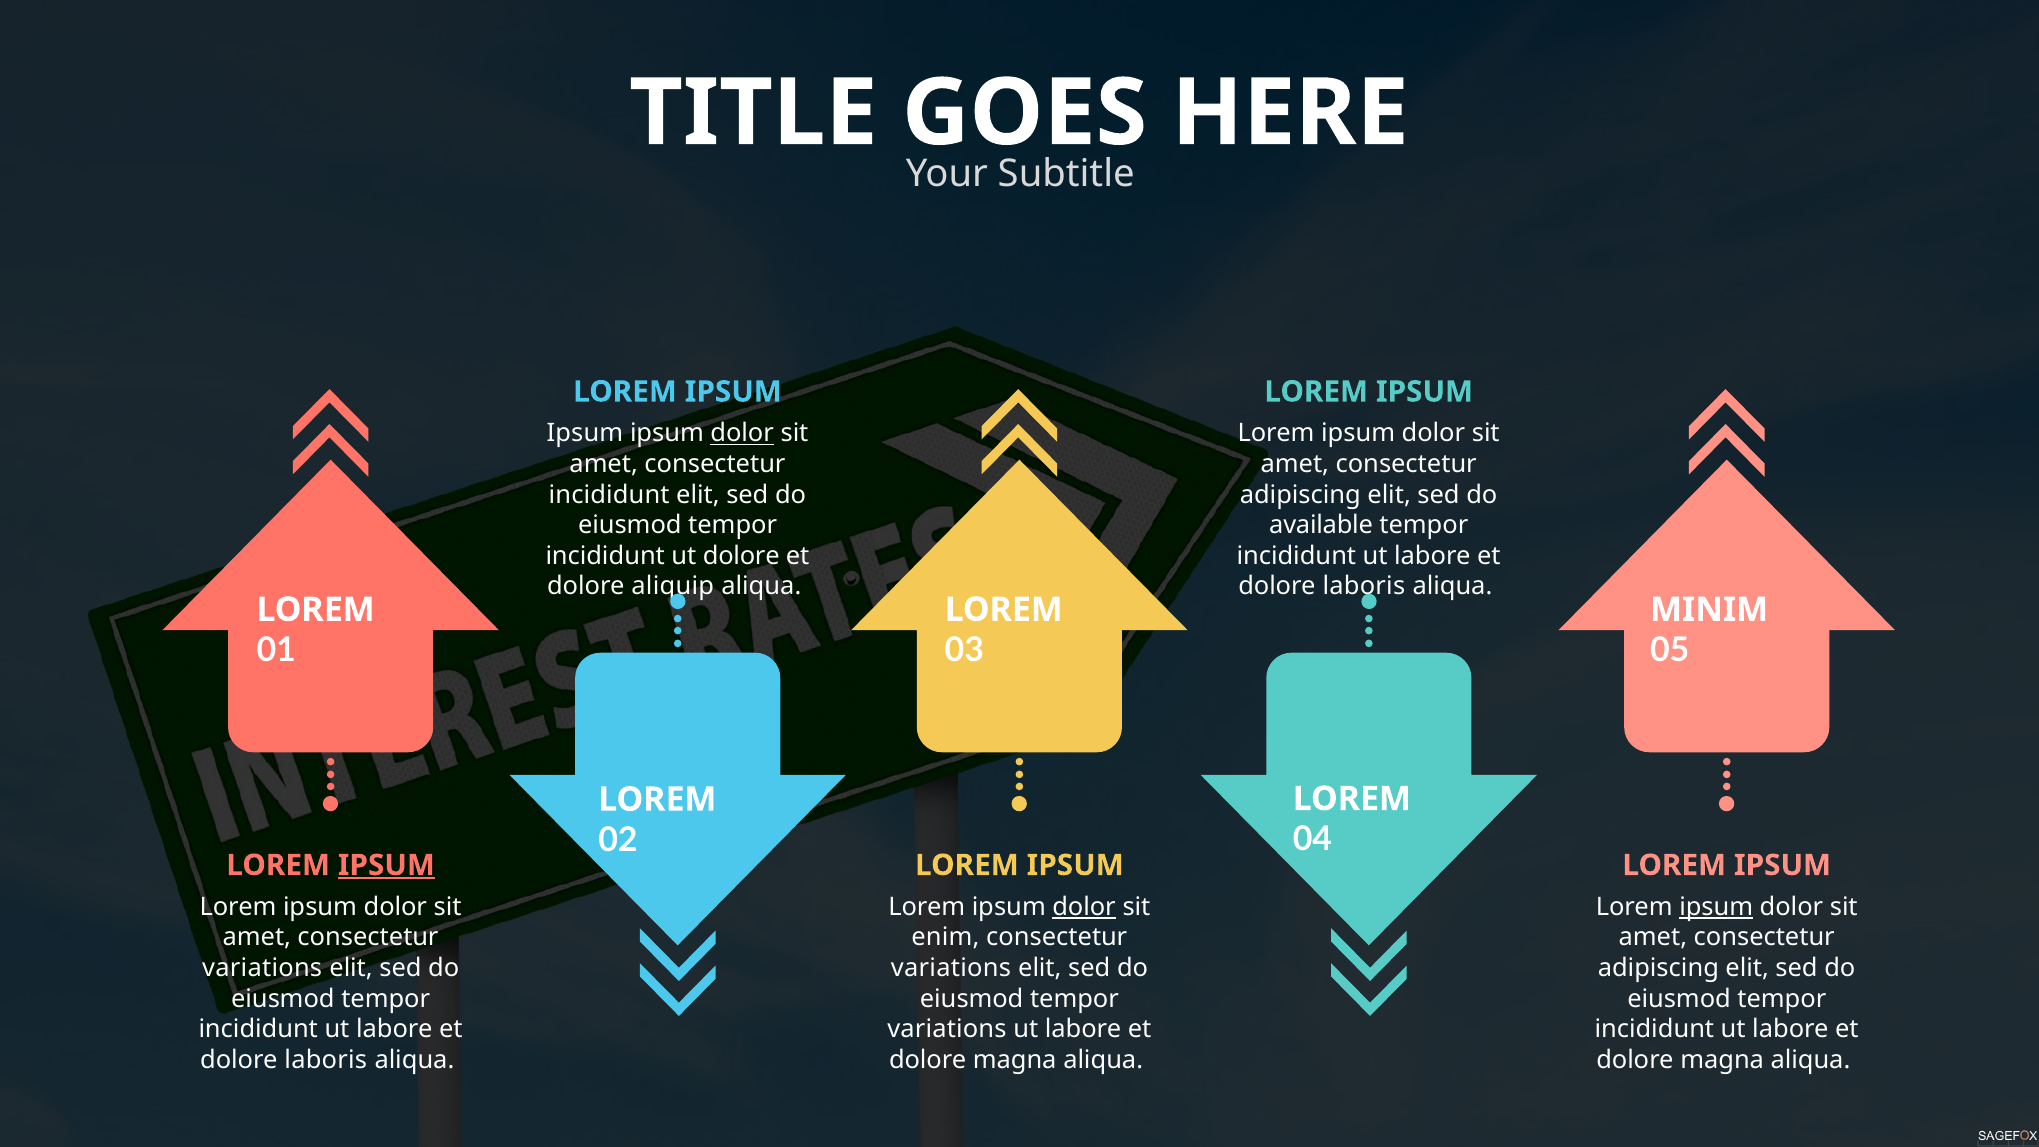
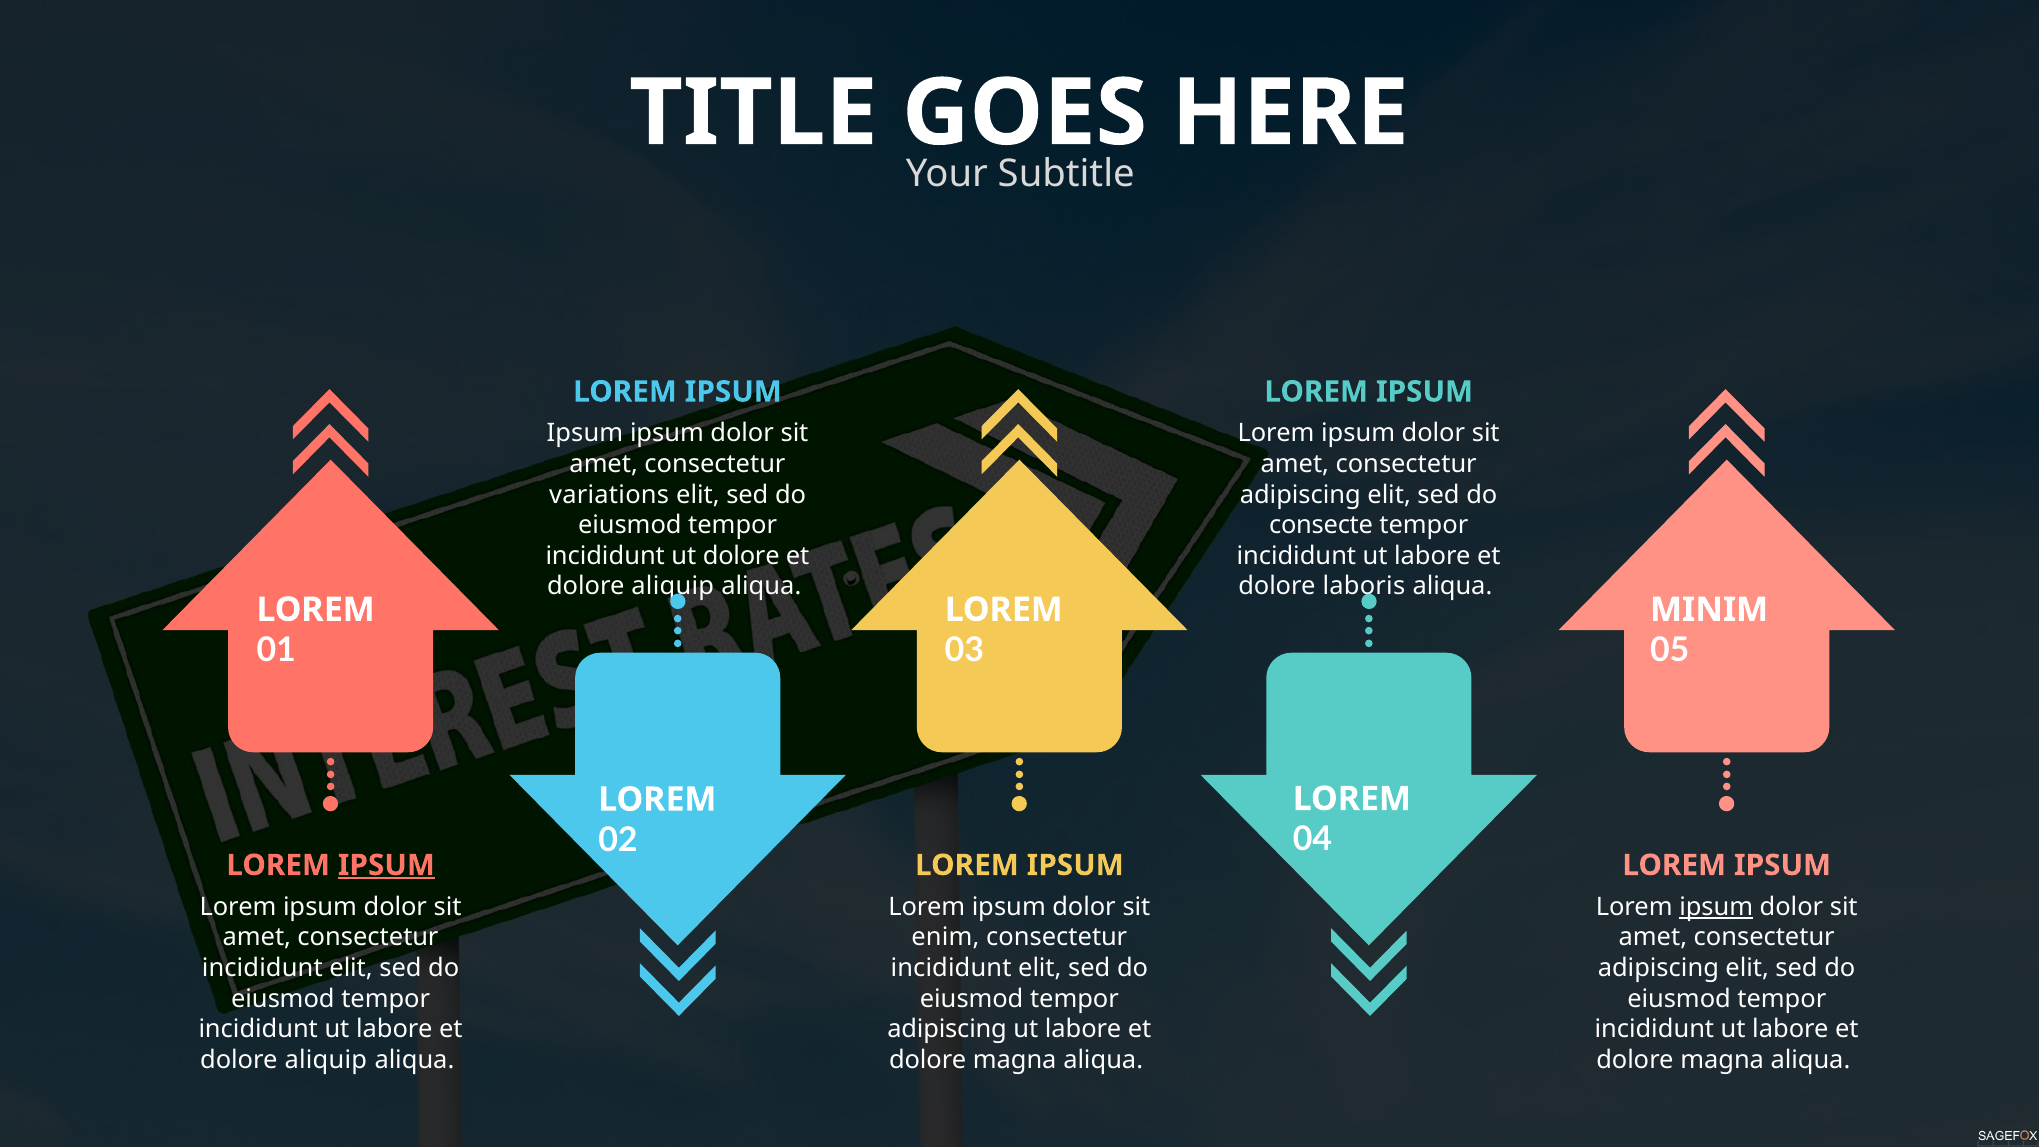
dolor at (742, 433) underline: present -> none
incididunt at (609, 495): incididunt -> variations
available: available -> consecte
dolor at (1084, 907) underline: present -> none
variations at (262, 968): variations -> incididunt
variations at (951, 968): variations -> incididunt
variations at (947, 1029): variations -> adipiscing
laboris at (326, 1060): laboris -> aliquip
